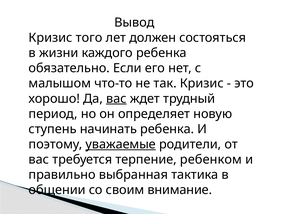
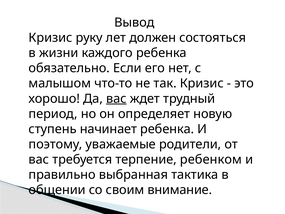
того: того -> руку
начинать: начинать -> начинает
уважаемые underline: present -> none
